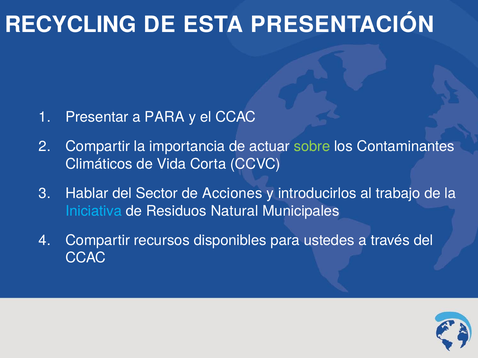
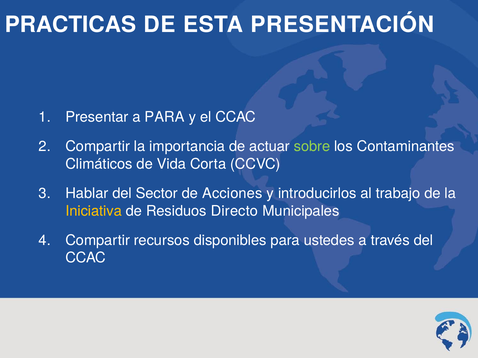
RECYCLING: RECYCLING -> PRACTICAS
Iniciativa colour: light blue -> yellow
Natural: Natural -> Directo
